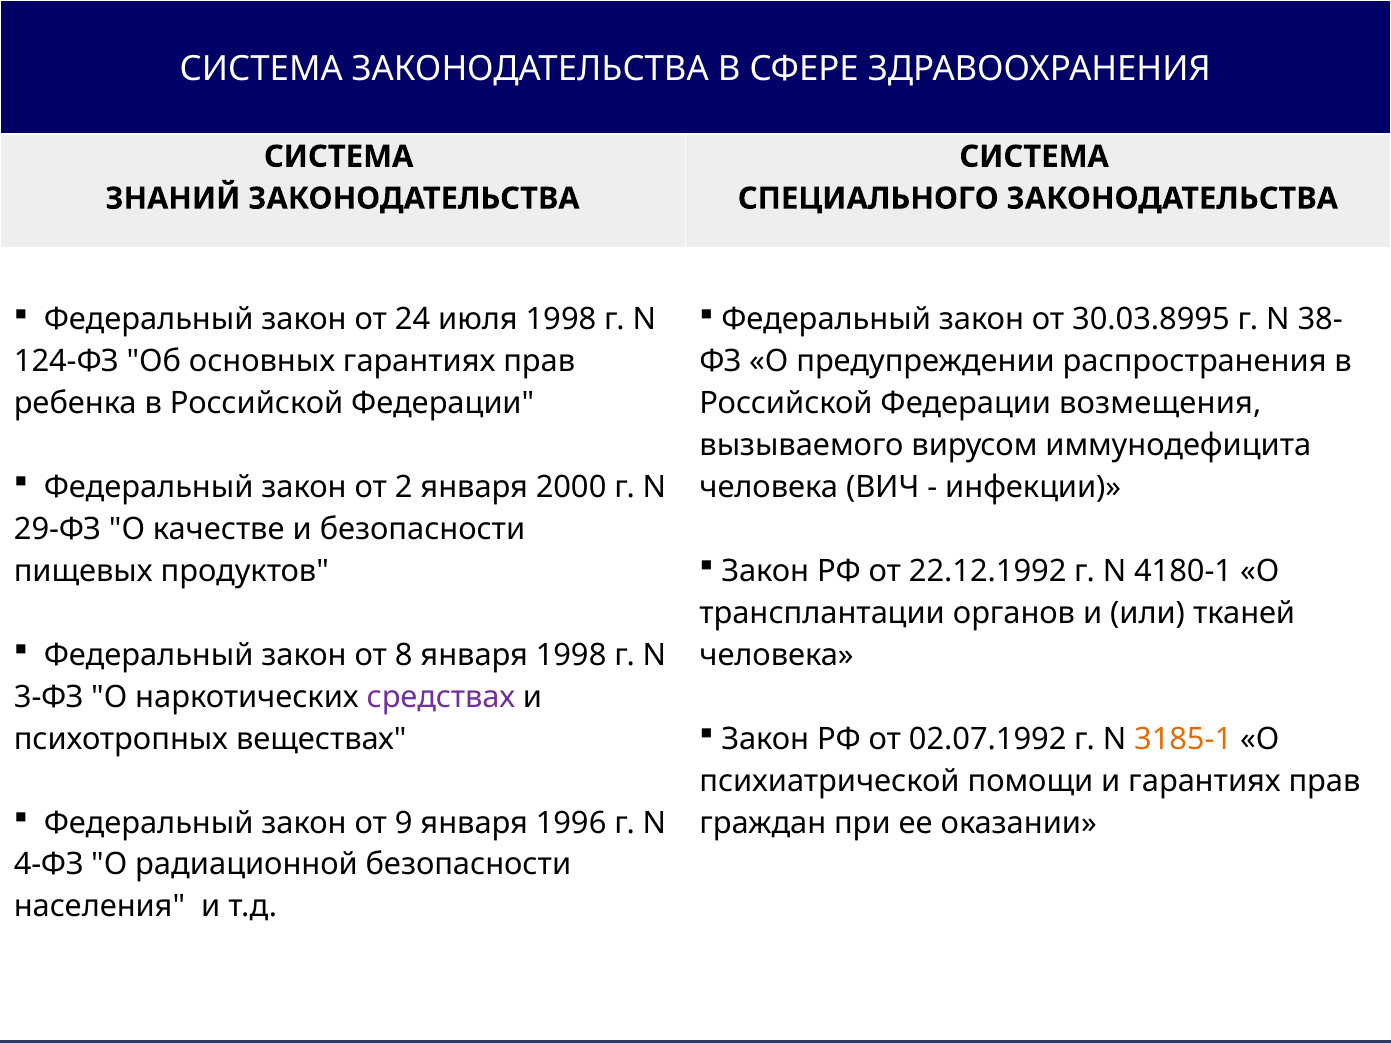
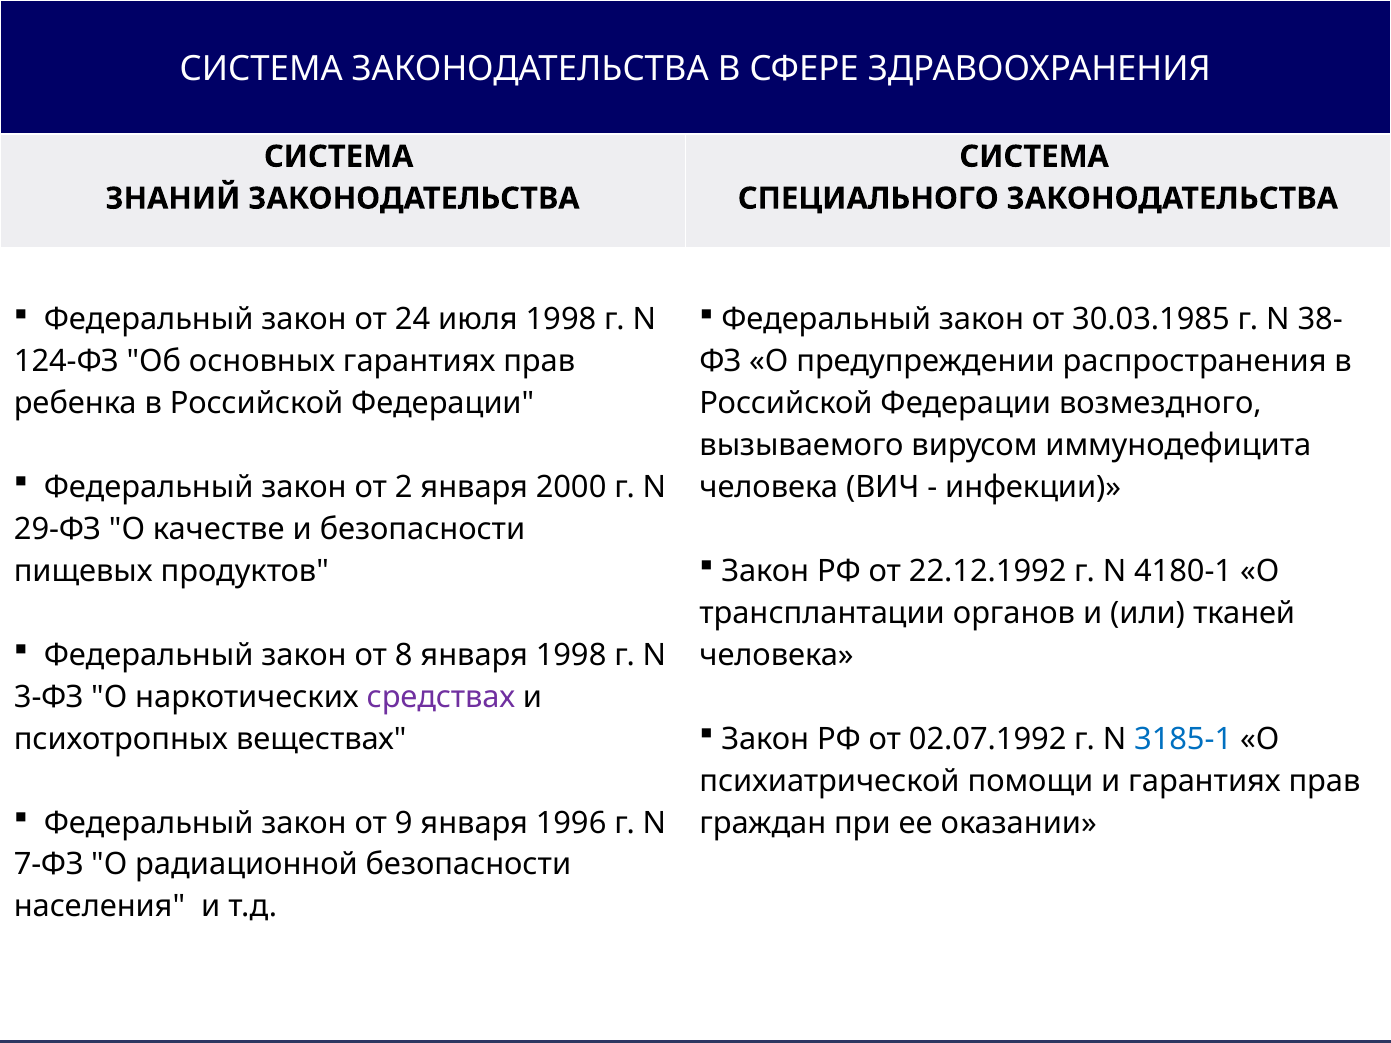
30.03.8995: 30.03.8995 -> 30.03.1985
возмещения: возмещения -> возмездного
3185-1 colour: orange -> blue
4-ФЗ: 4-ФЗ -> 7-ФЗ
